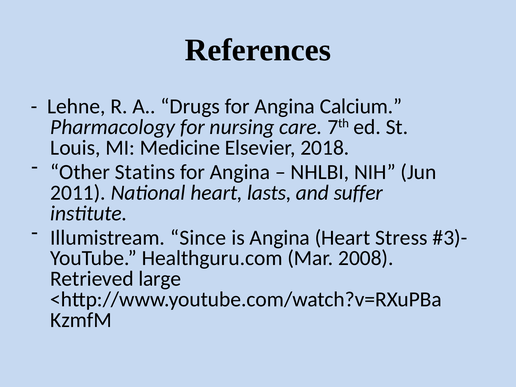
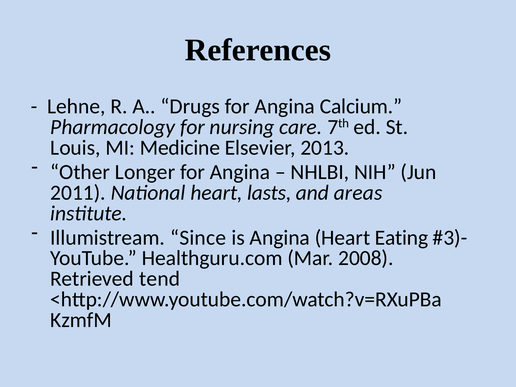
2018: 2018 -> 2013
Statins: Statins -> Longer
suffer: suffer -> areas
Stress: Stress -> Eating
large: large -> tend
